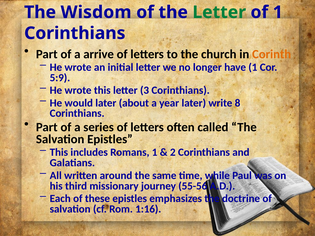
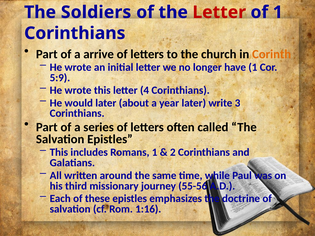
Wisdom: Wisdom -> Soldiers
Letter at (219, 12) colour: green -> red
3: 3 -> 4
8: 8 -> 3
